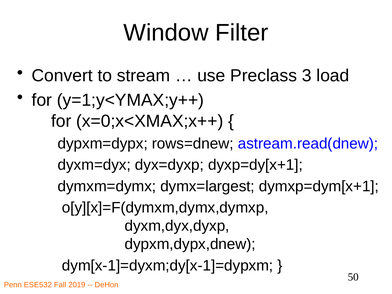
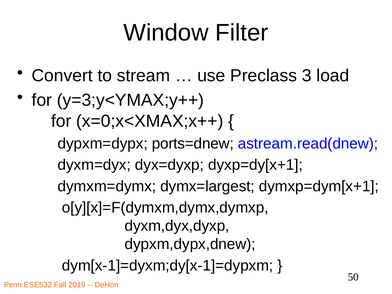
y=1;y<YMAX;y++: y=1;y<YMAX;y++ -> y=3;y<YMAX;y++
rows=dnew: rows=dnew -> ports=dnew
